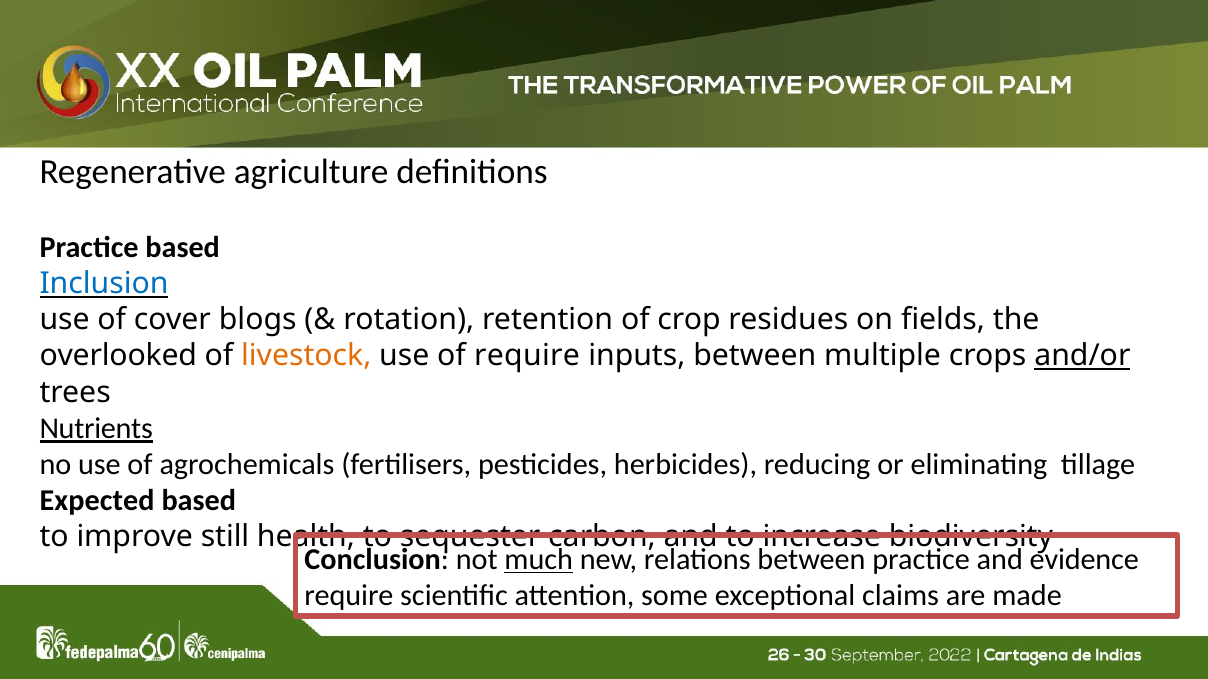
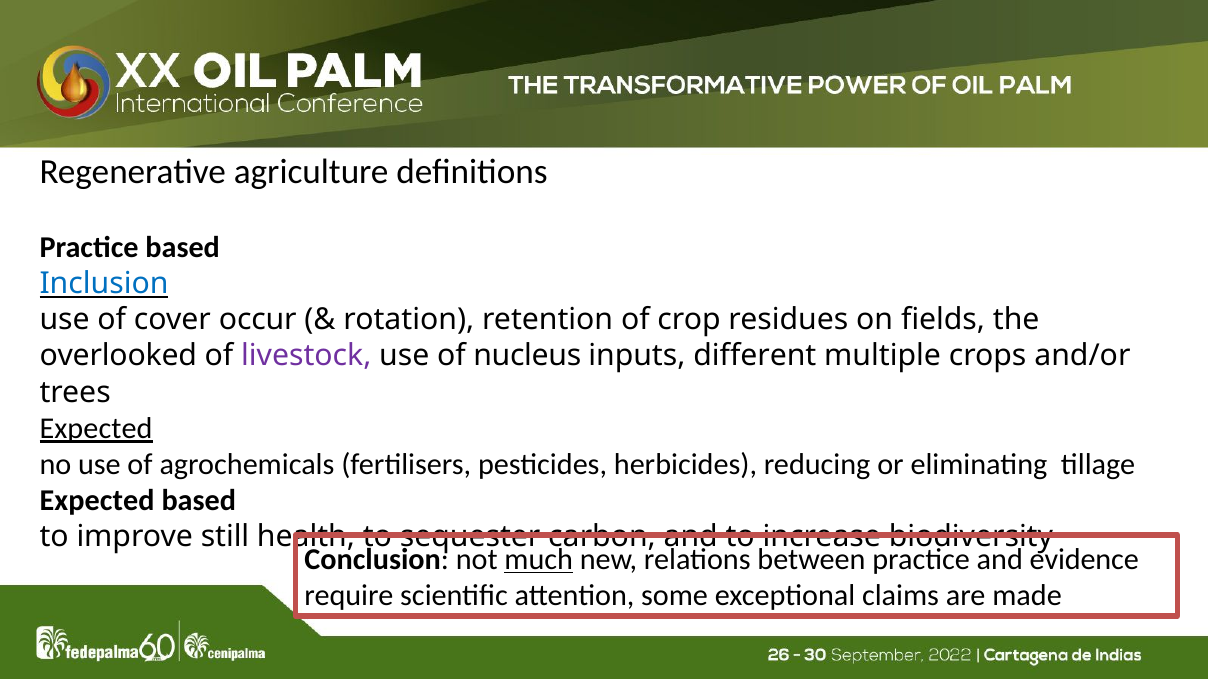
blogs: blogs -> occur
livestock colour: orange -> purple
of require: require -> nucleus
inputs between: between -> different
and/or underline: present -> none
Nutrients at (96, 429): Nutrients -> Expected
